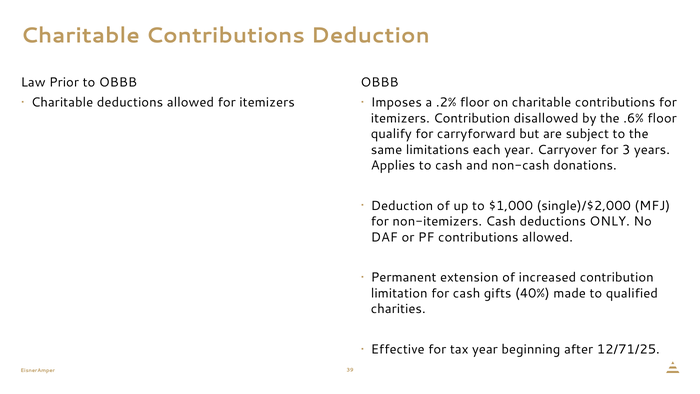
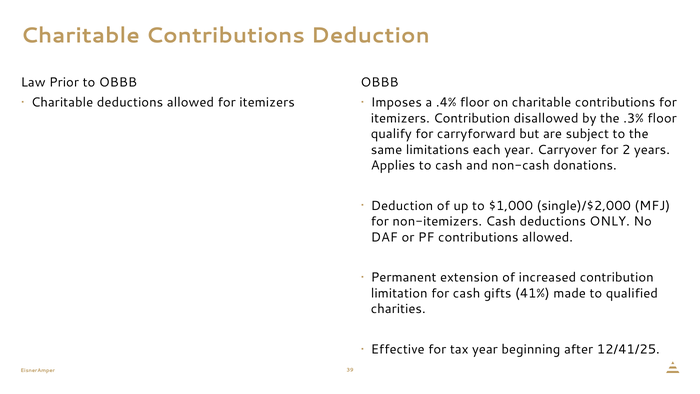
.2%: .2% -> .4%
.6%: .6% -> .3%
3: 3 -> 2
40%: 40% -> 41%
12/71/25: 12/71/25 -> 12/41/25
